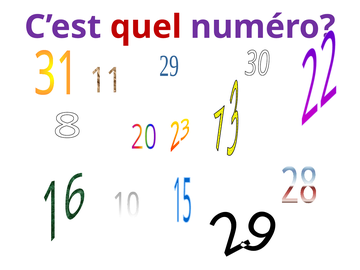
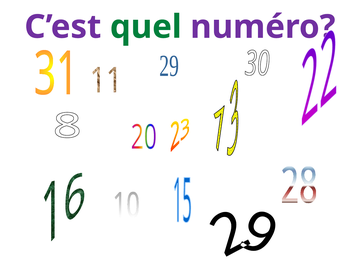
quel colour: red -> green
